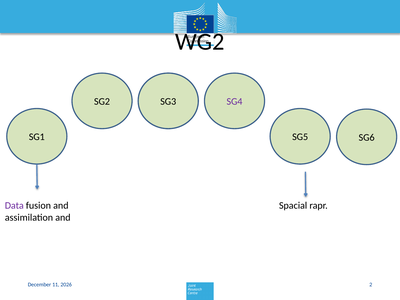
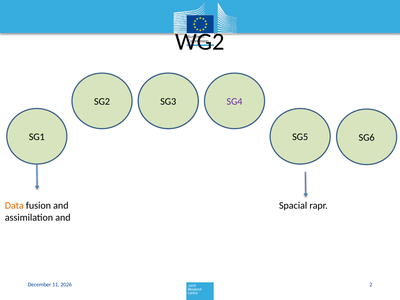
Data colour: purple -> orange
